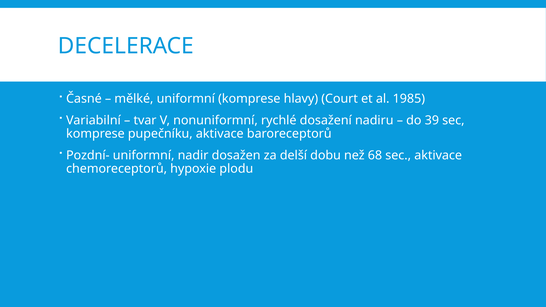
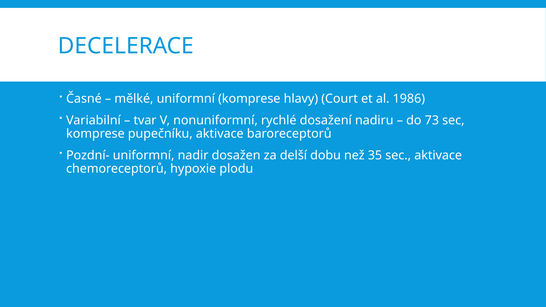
1985: 1985 -> 1986
39: 39 -> 73
68: 68 -> 35
